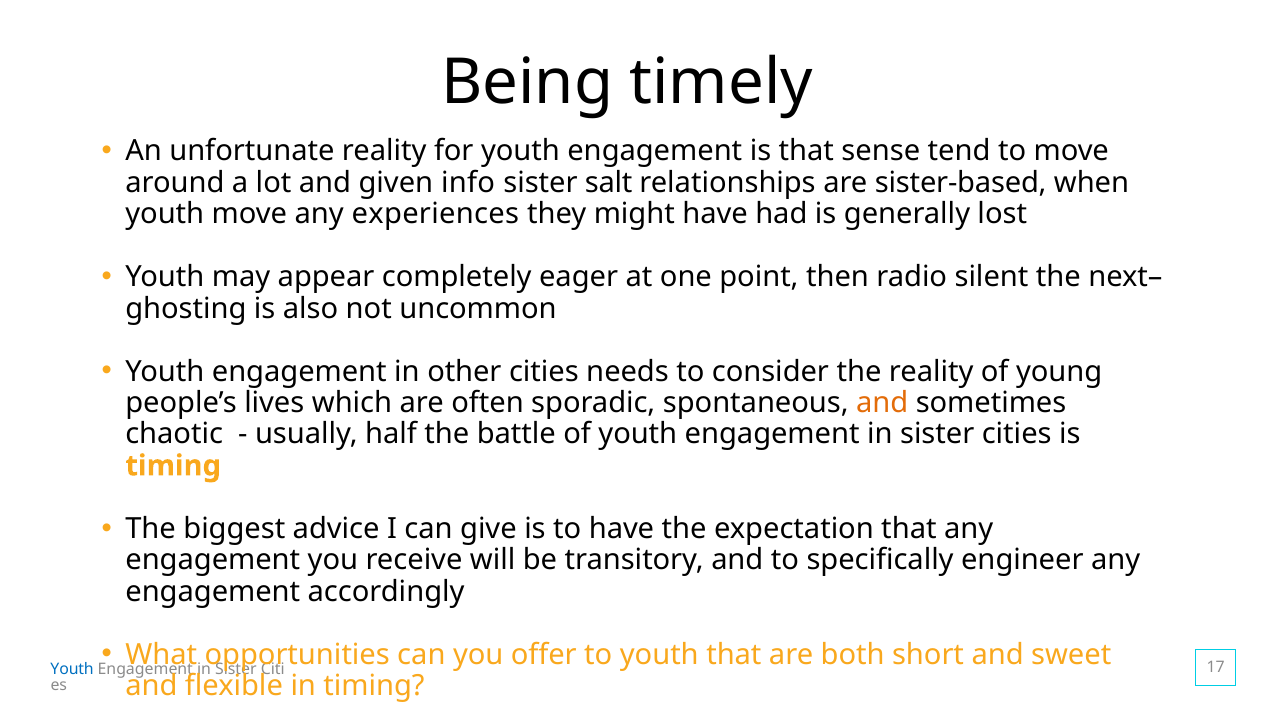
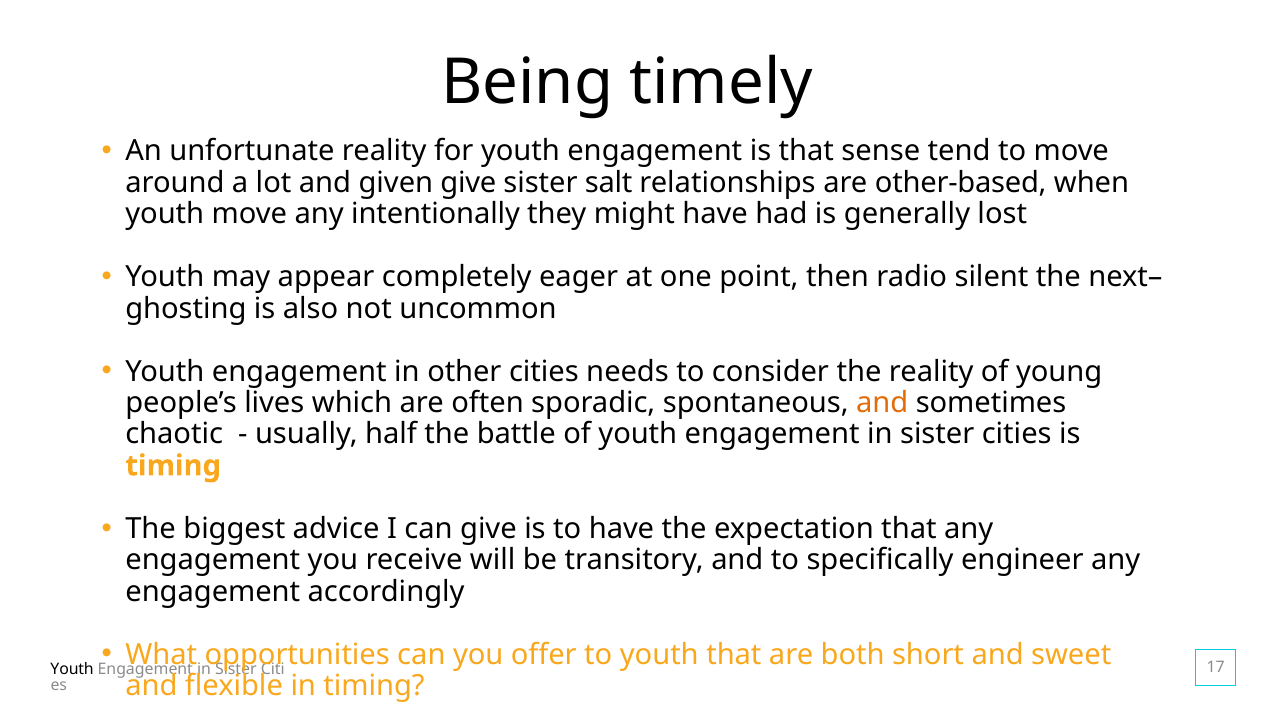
given info: info -> give
sister-based: sister-based -> other-based
experiences: experiences -> intentionally
Youth at (72, 669) colour: blue -> black
